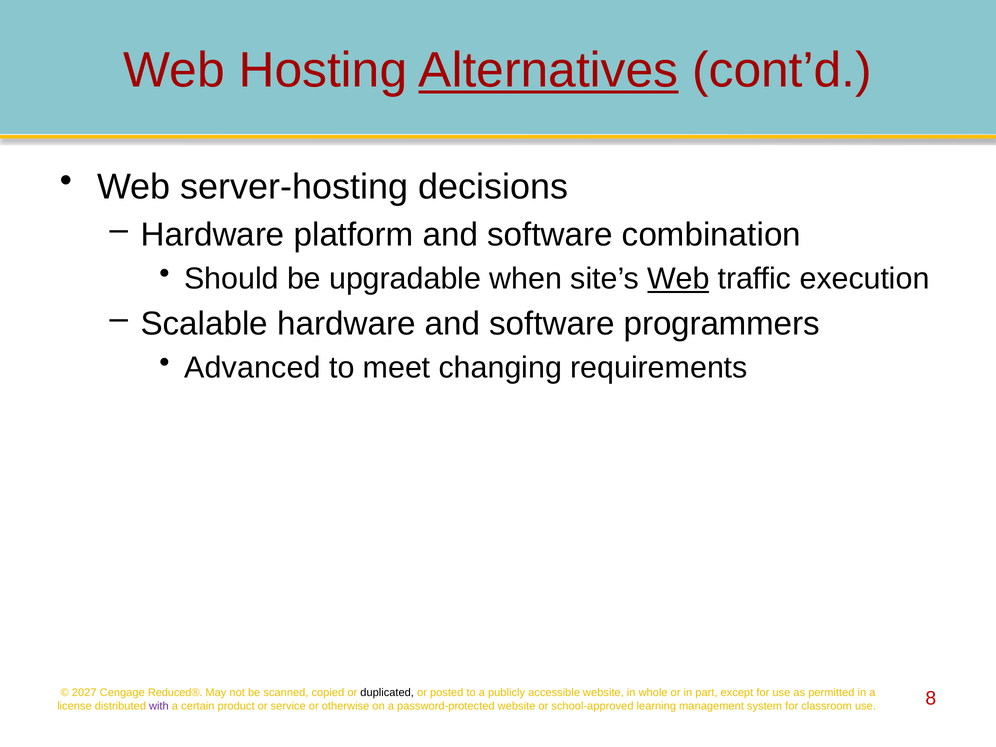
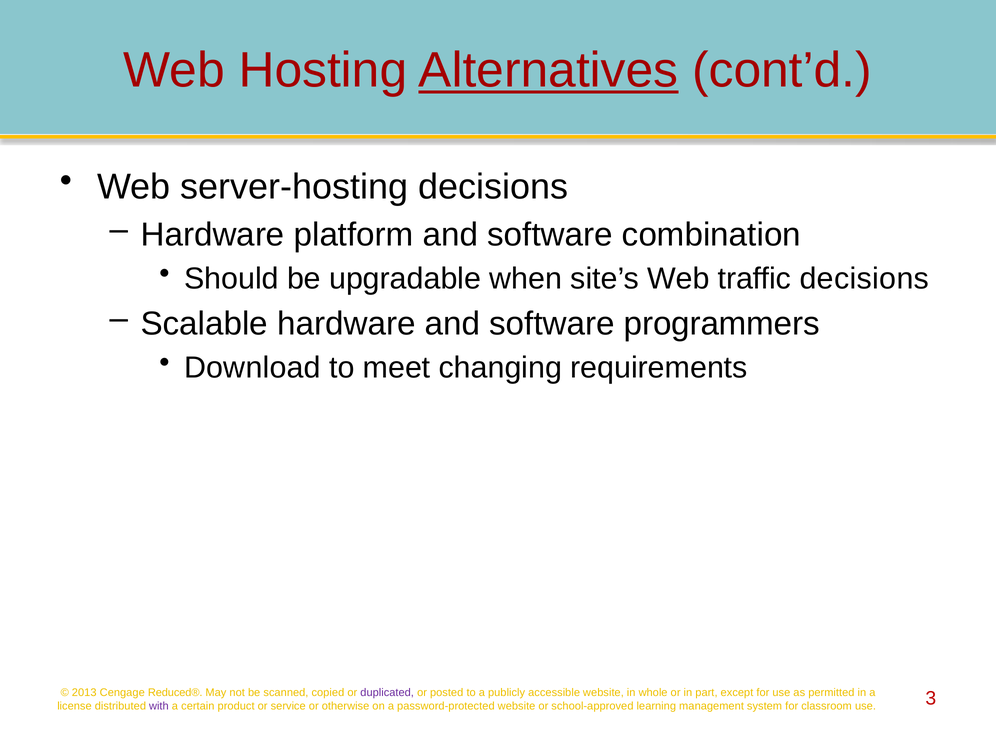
Web at (678, 279) underline: present -> none
traffic execution: execution -> decisions
Advanced: Advanced -> Download
2027: 2027 -> 2013
duplicated colour: black -> purple
8: 8 -> 3
